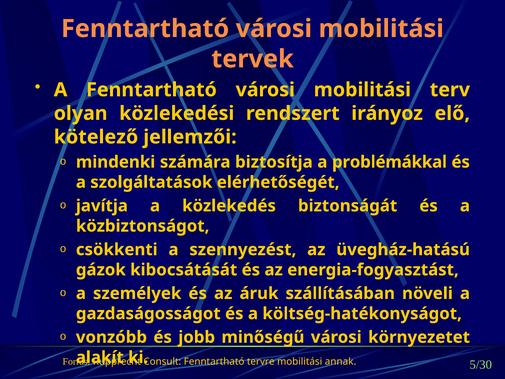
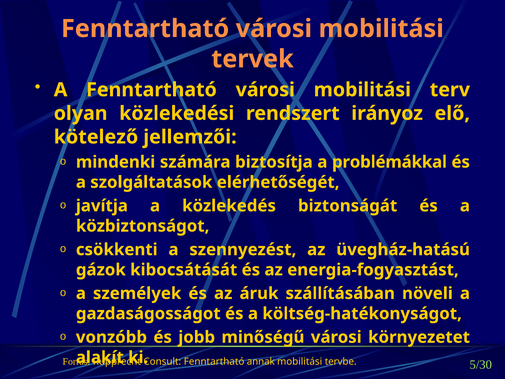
tervre: tervre -> annak
annak: annak -> tervbe
